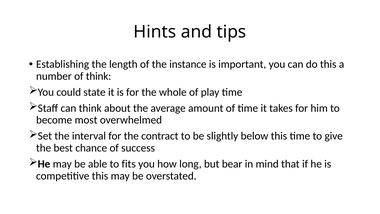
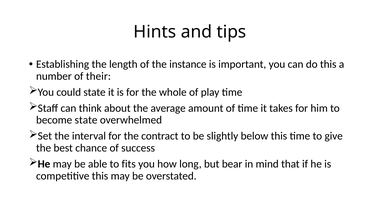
of think: think -> their
become most: most -> state
